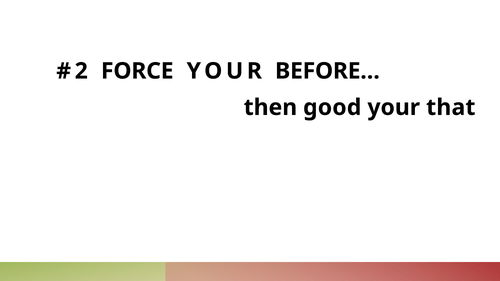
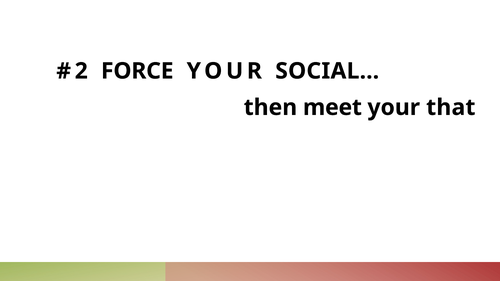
BEFORE…: BEFORE… -> SOCIAL…
good: good -> meet
